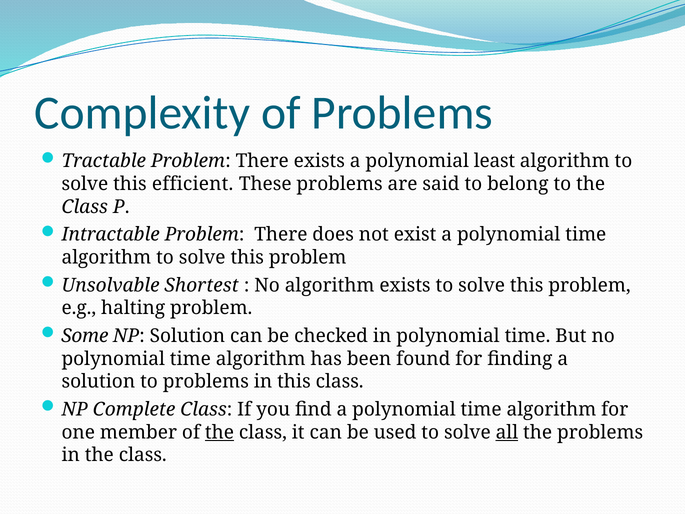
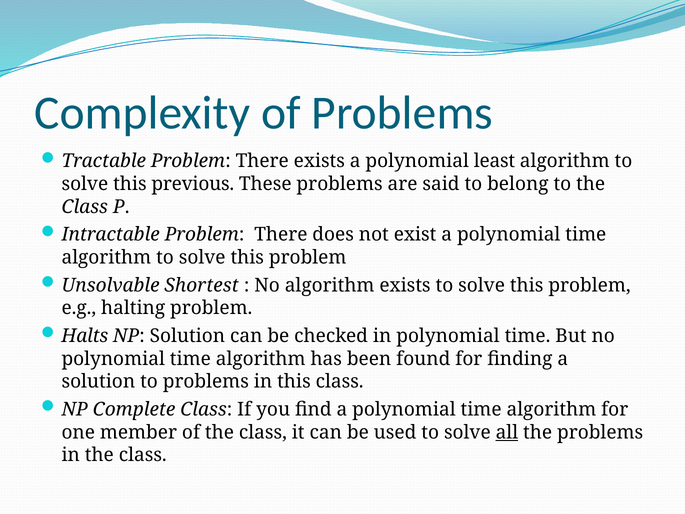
efficient: efficient -> previous
Some: Some -> Halts
the at (219, 432) underline: present -> none
